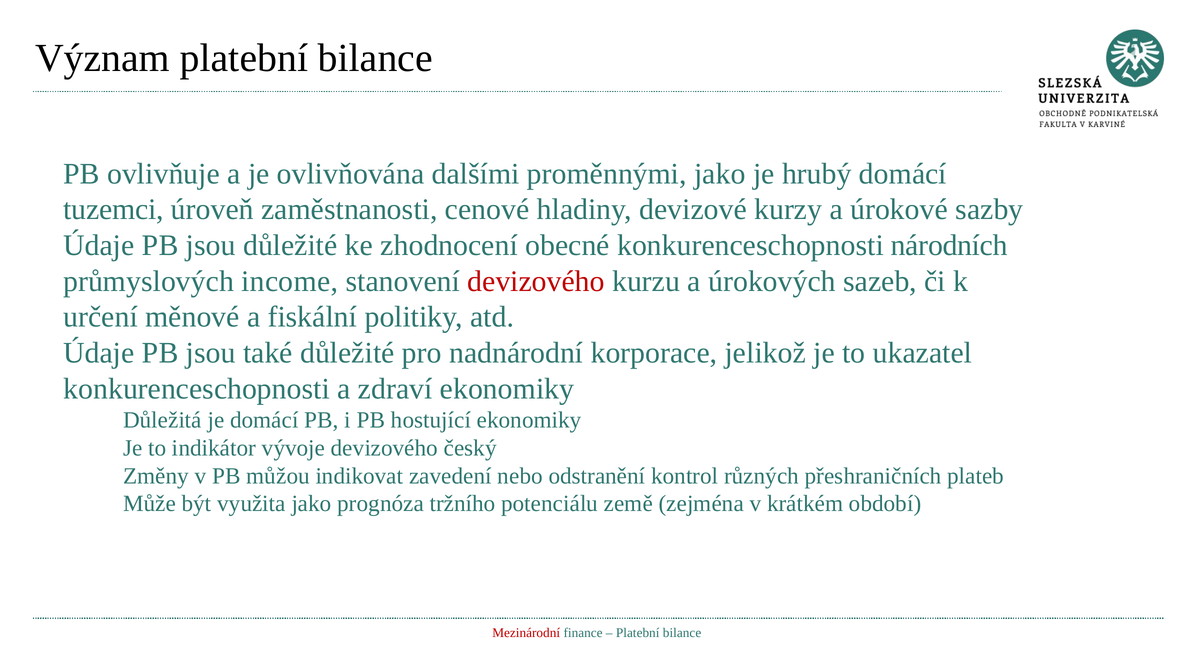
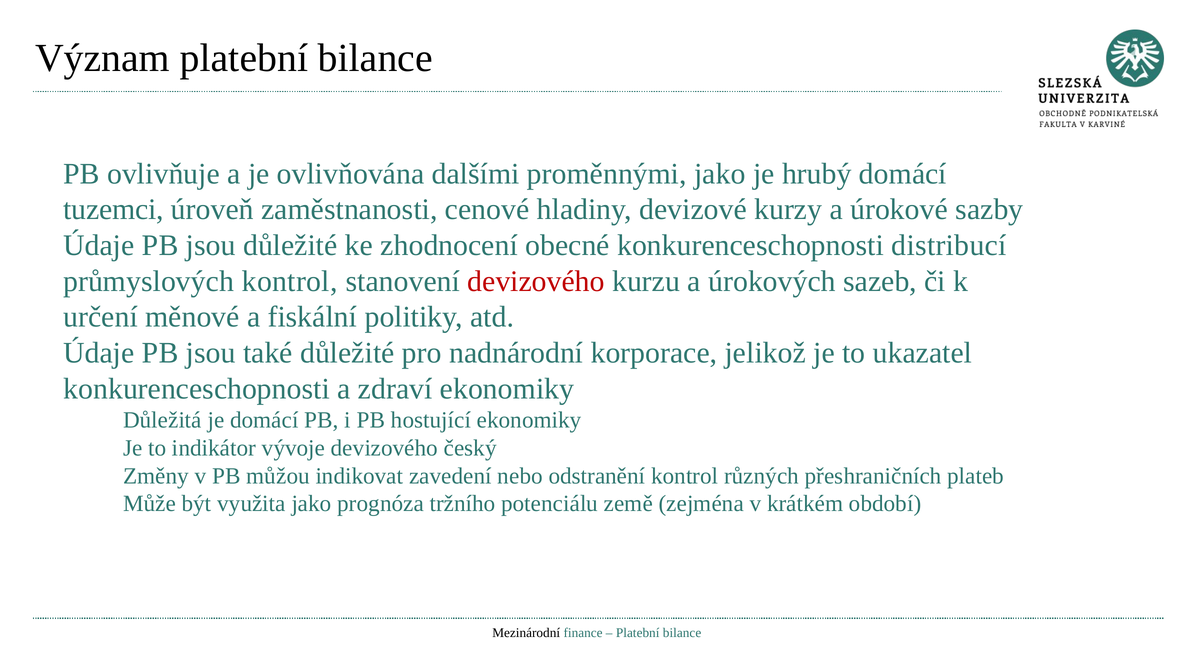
národních: národních -> distribucí
průmyslových income: income -> kontrol
Mezinárodní colour: red -> black
